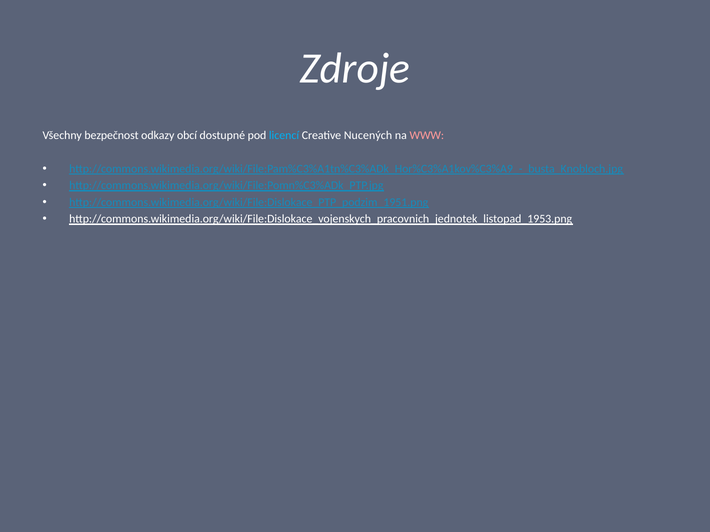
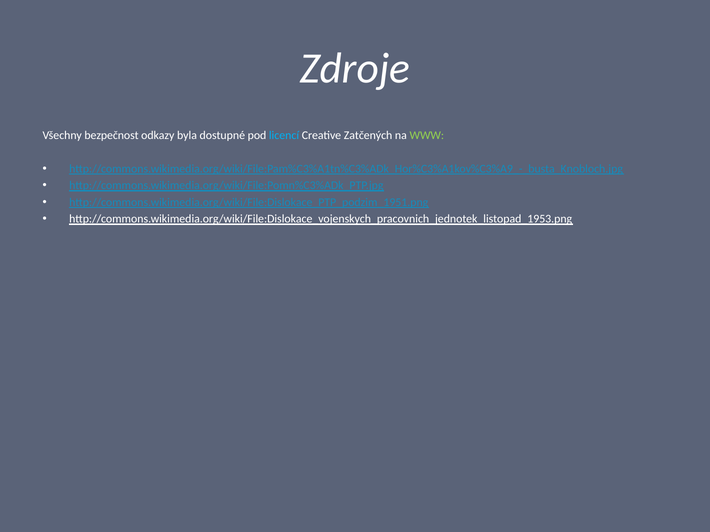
obcí: obcí -> byla
Nucených: Nucených -> Zatčených
WWW colour: pink -> light green
